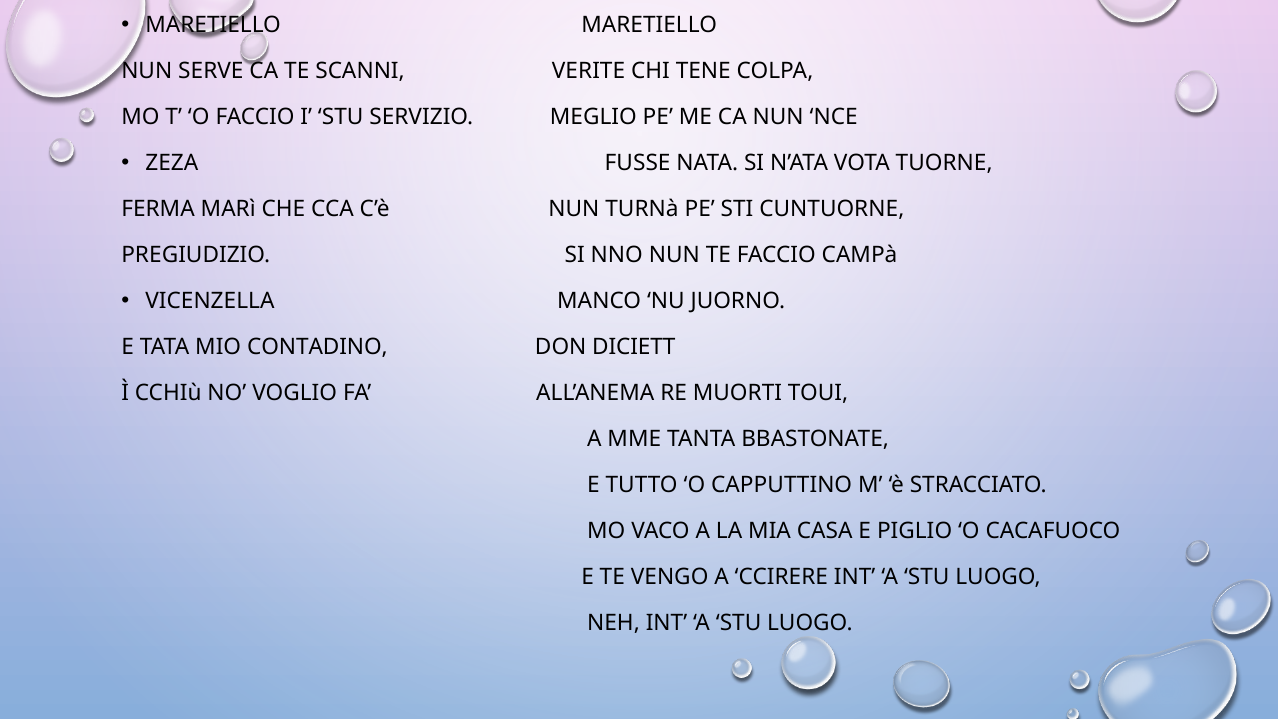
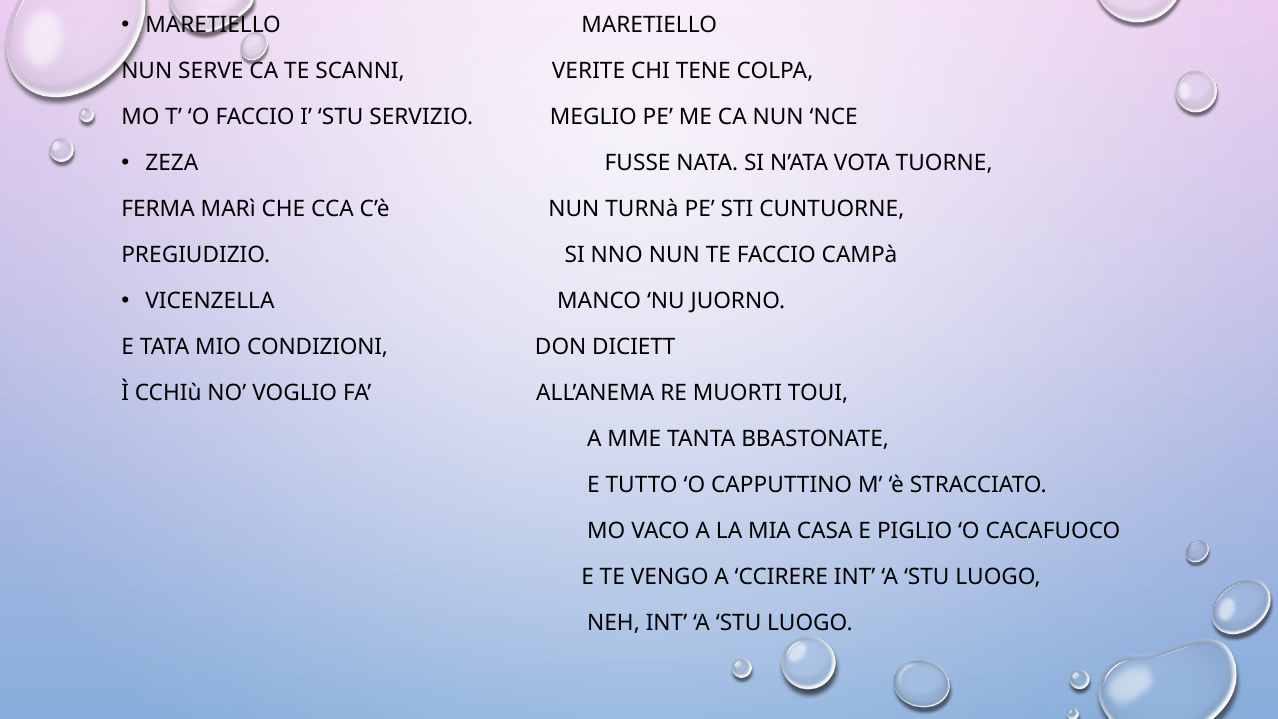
CONTADINO: CONTADINO -> CONDIZIONI
